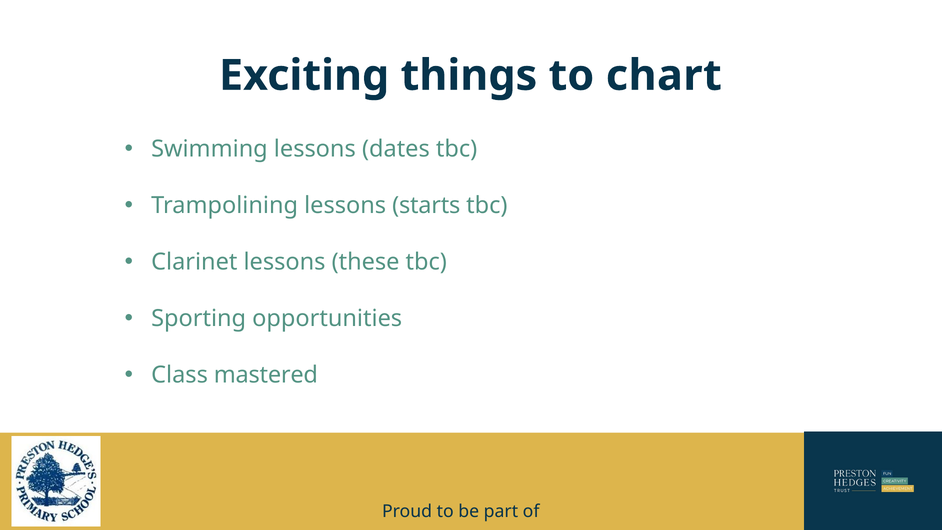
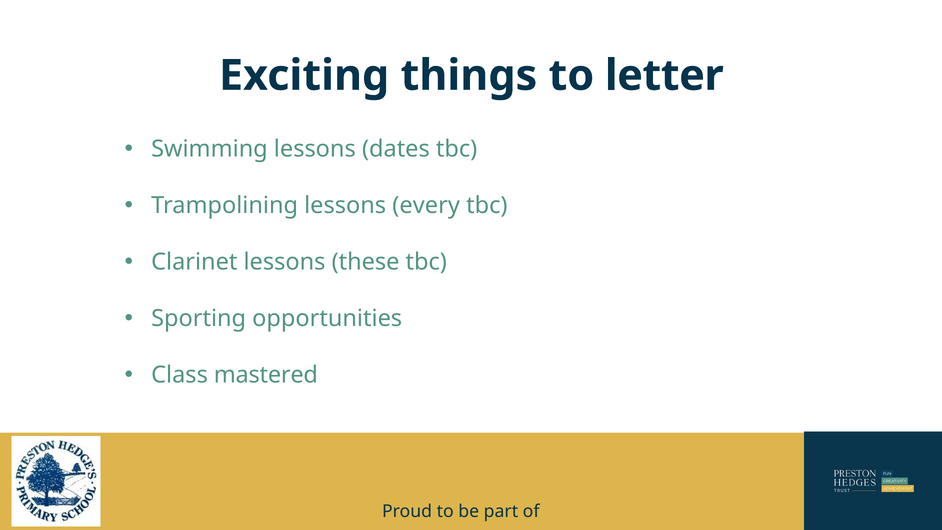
chart: chart -> letter
starts: starts -> every
